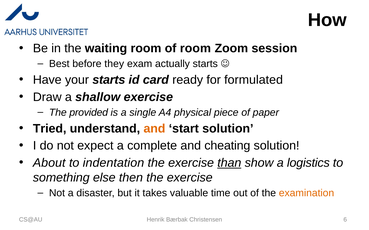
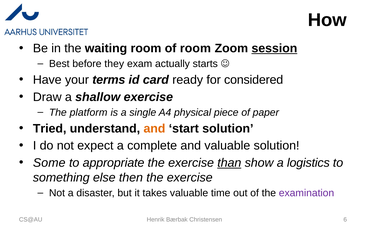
session underline: none -> present
your starts: starts -> terms
formulated: formulated -> considered
provided: provided -> platform
and cheating: cheating -> valuable
About: About -> Some
indentation: indentation -> appropriate
examination colour: orange -> purple
